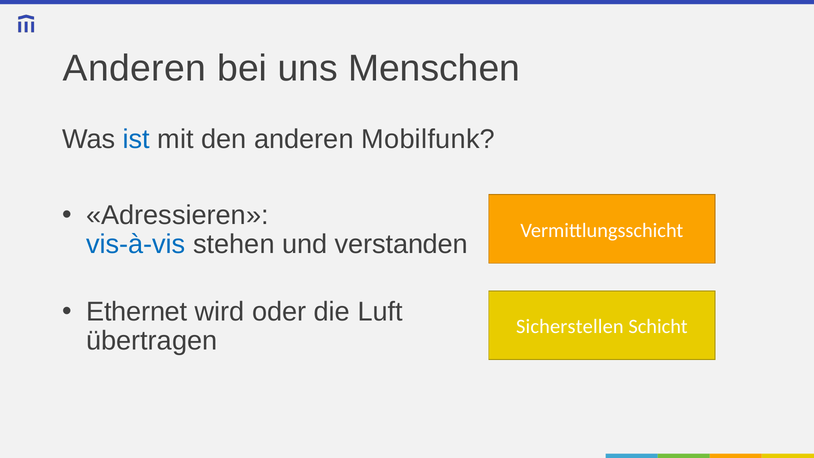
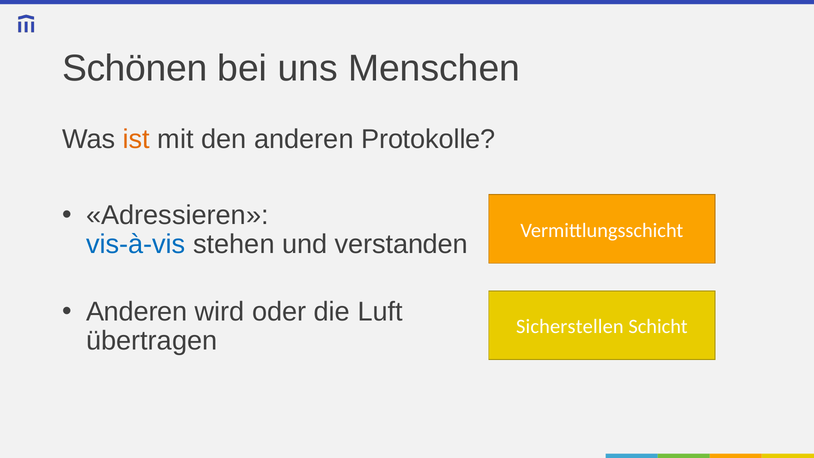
Anderen at (134, 68): Anderen -> Schönen
ist colour: blue -> orange
Mobilfunk: Mobilfunk -> Protokolle
Ethernet at (137, 311): Ethernet -> Anderen
